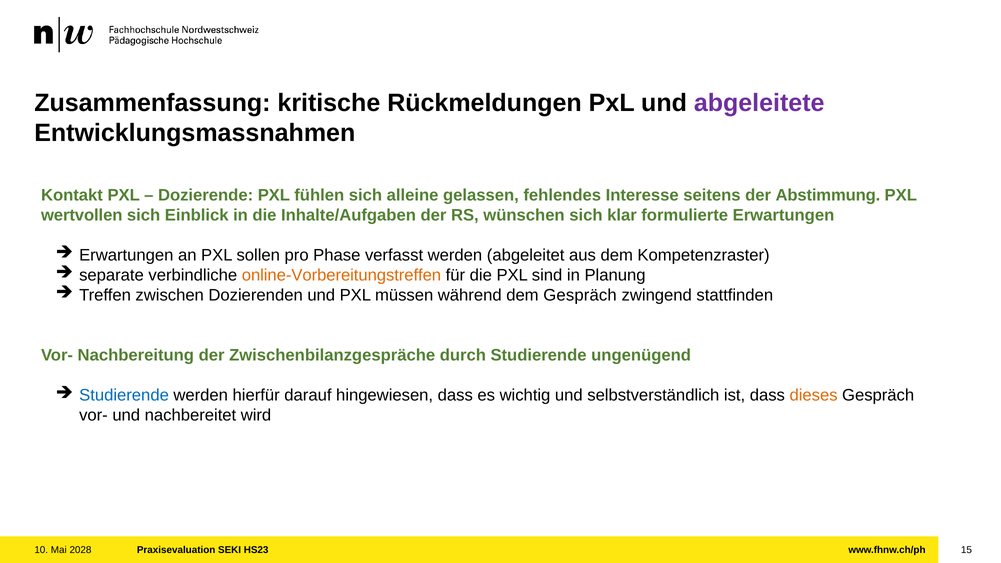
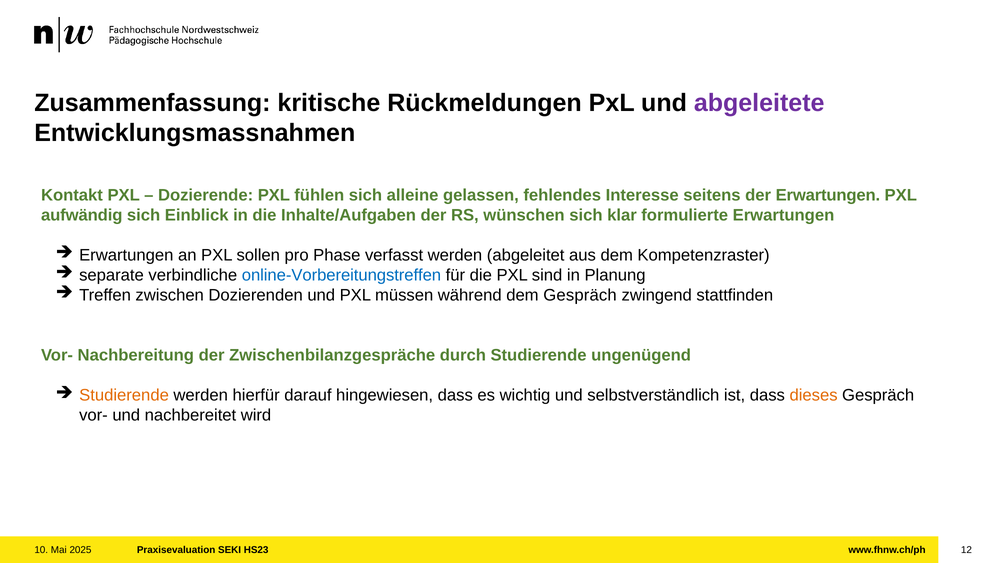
der Abstimmung: Abstimmung -> Erwartungen
wertvollen: wertvollen -> aufwändig
online-Vorbereitungstreffen colour: orange -> blue
Studierende at (124, 395) colour: blue -> orange
2028: 2028 -> 2025
15: 15 -> 12
